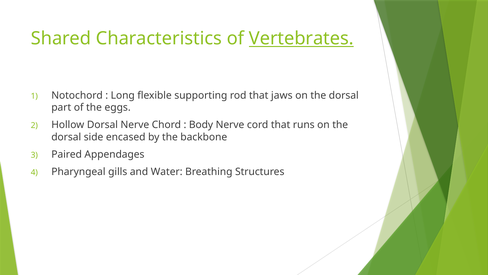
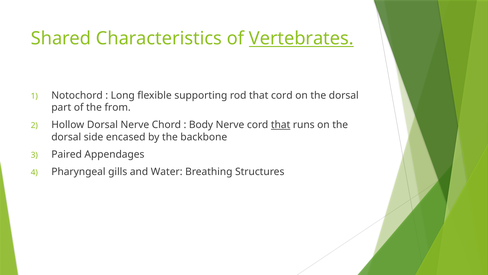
that jaws: jaws -> cord
eggs: eggs -> from
that at (281, 125) underline: none -> present
